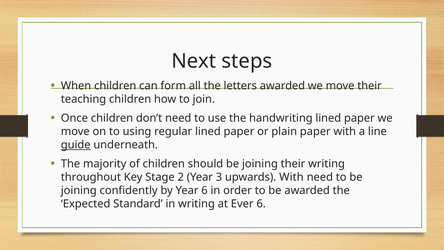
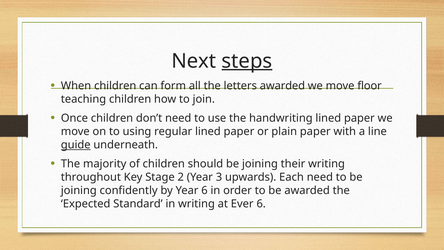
steps underline: none -> present
move their: their -> floor
upwards With: With -> Each
